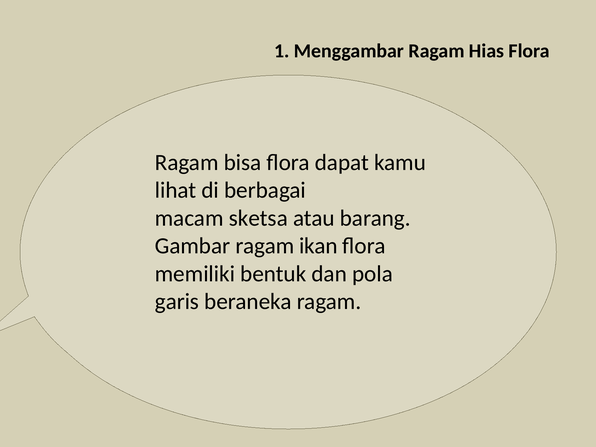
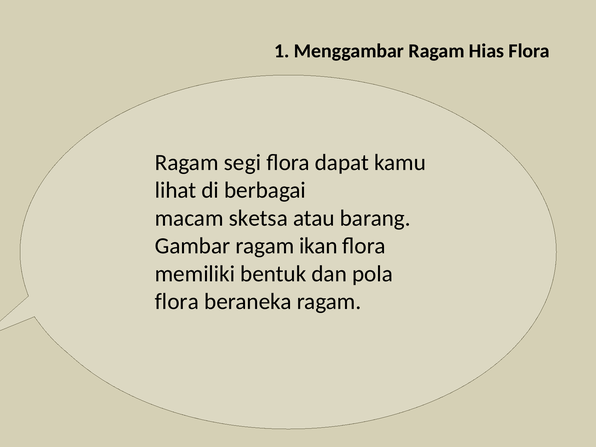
bisa: bisa -> segi
garis at (177, 302): garis -> flora
